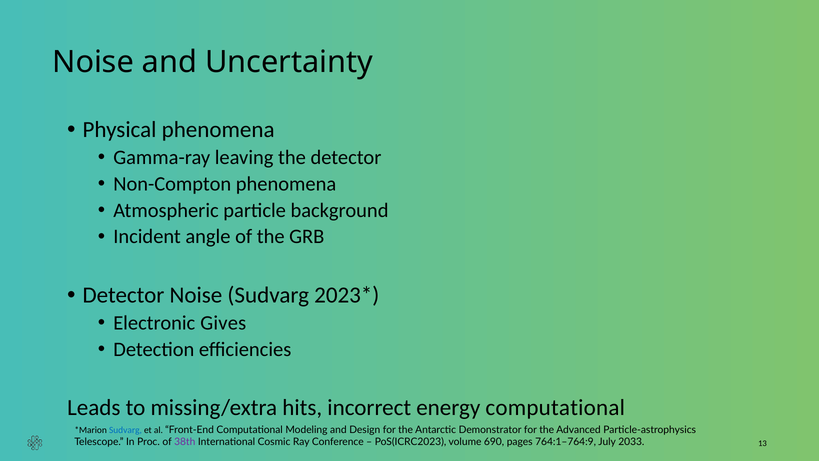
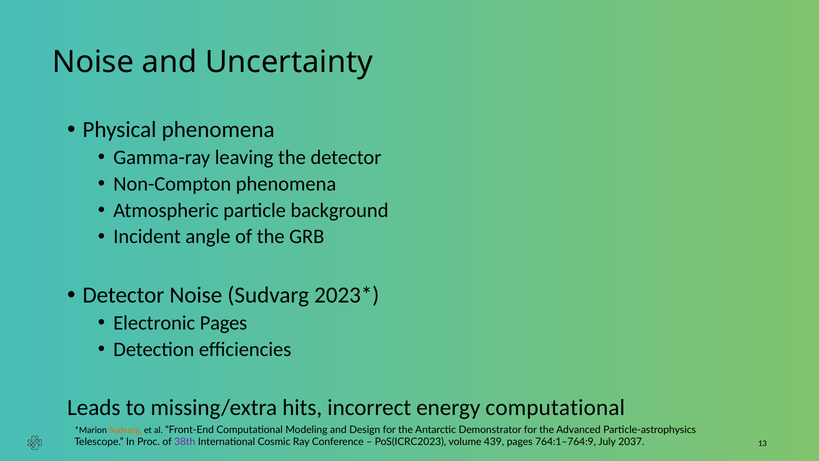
Electronic Gives: Gives -> Pages
Sudvarg at (125, 430) colour: blue -> orange
690: 690 -> 439
2033: 2033 -> 2037
